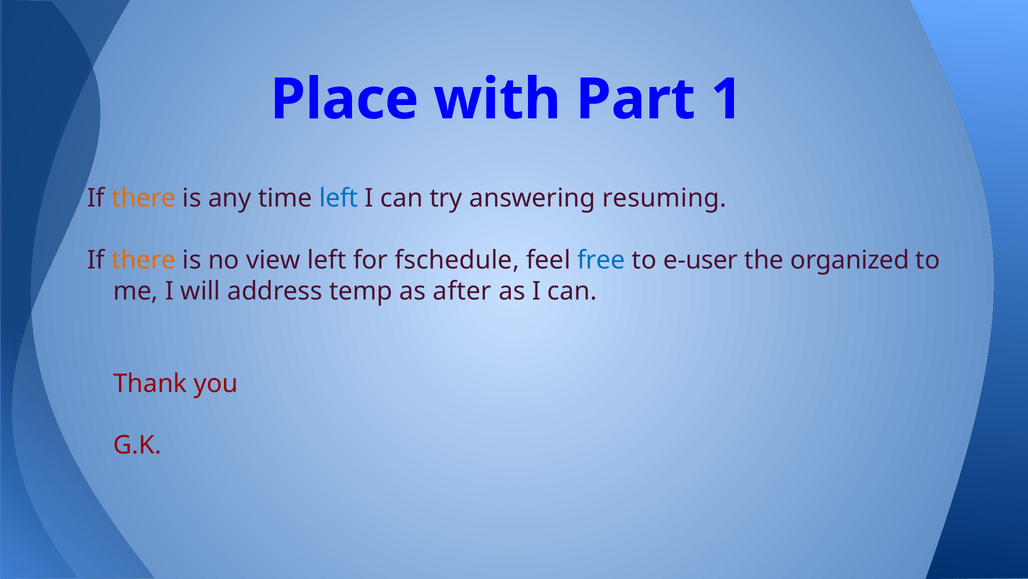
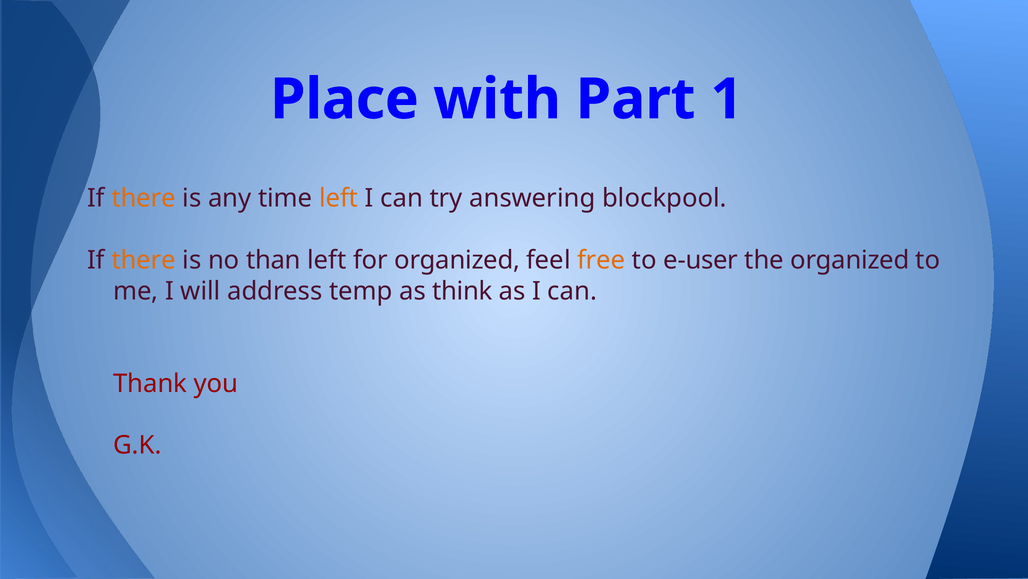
left at (339, 198) colour: blue -> orange
resuming: resuming -> blockpool
view: view -> than
for fschedule: fschedule -> organized
free colour: blue -> orange
after: after -> think
